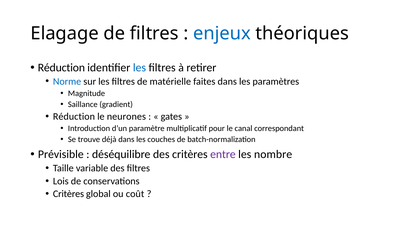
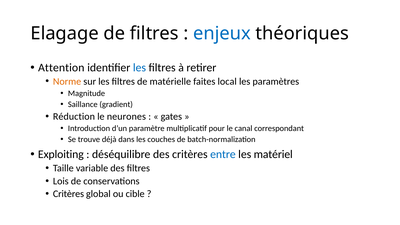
Réduction at (61, 68): Réduction -> Attention
Norme colour: blue -> orange
faites dans: dans -> local
Prévisible: Prévisible -> Exploiting
entre colour: purple -> blue
nombre: nombre -> matériel
coût: coût -> cible
